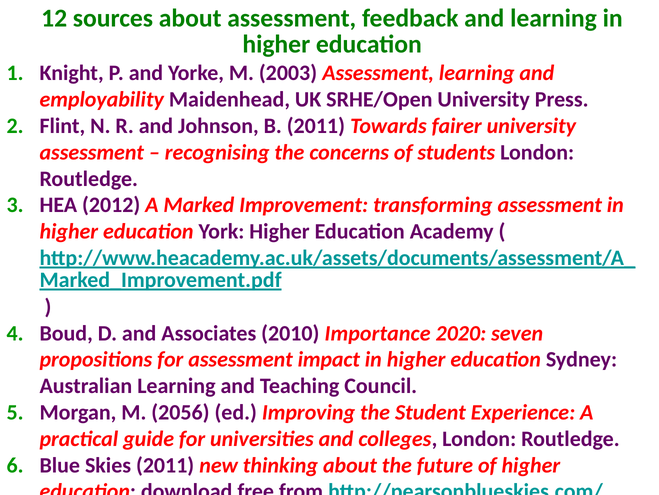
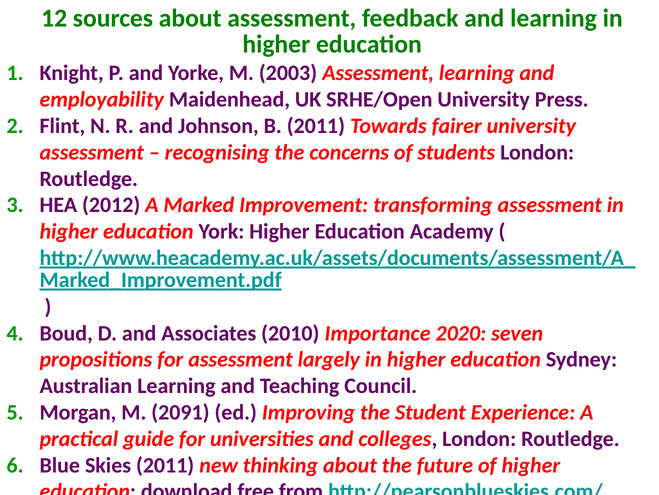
impact: impact -> largely
2056: 2056 -> 2091
